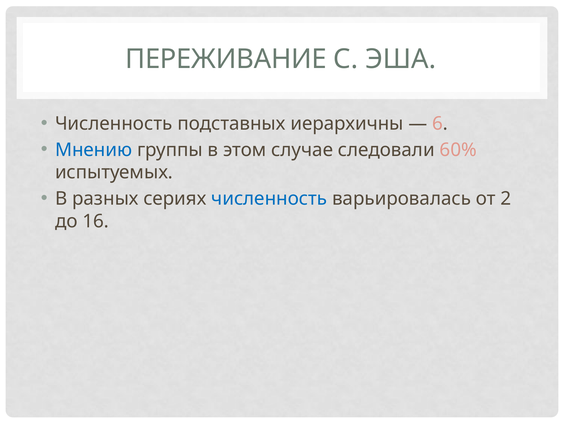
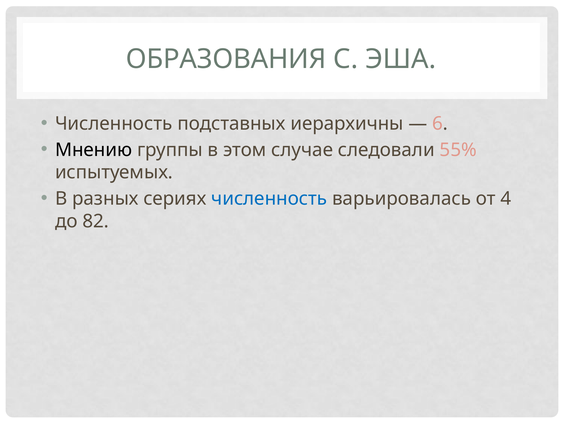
ПЕРЕЖИВАНИЕ: ПЕРЕЖИВАНИЕ -> ОБРАЗОВАНИЯ
Мнению colour: blue -> black
60%: 60% -> 55%
2: 2 -> 4
16: 16 -> 82
